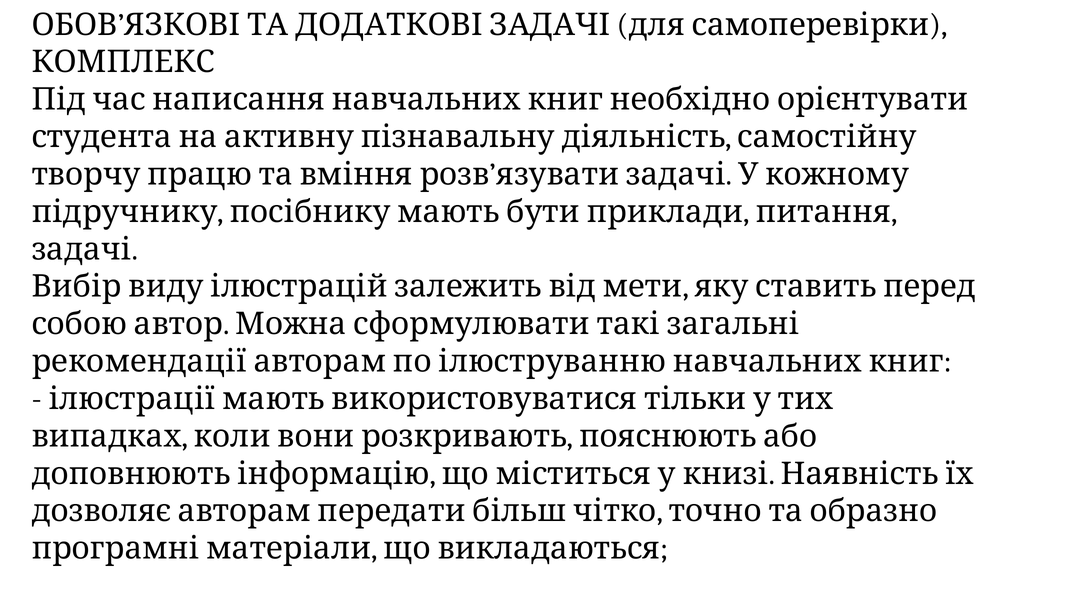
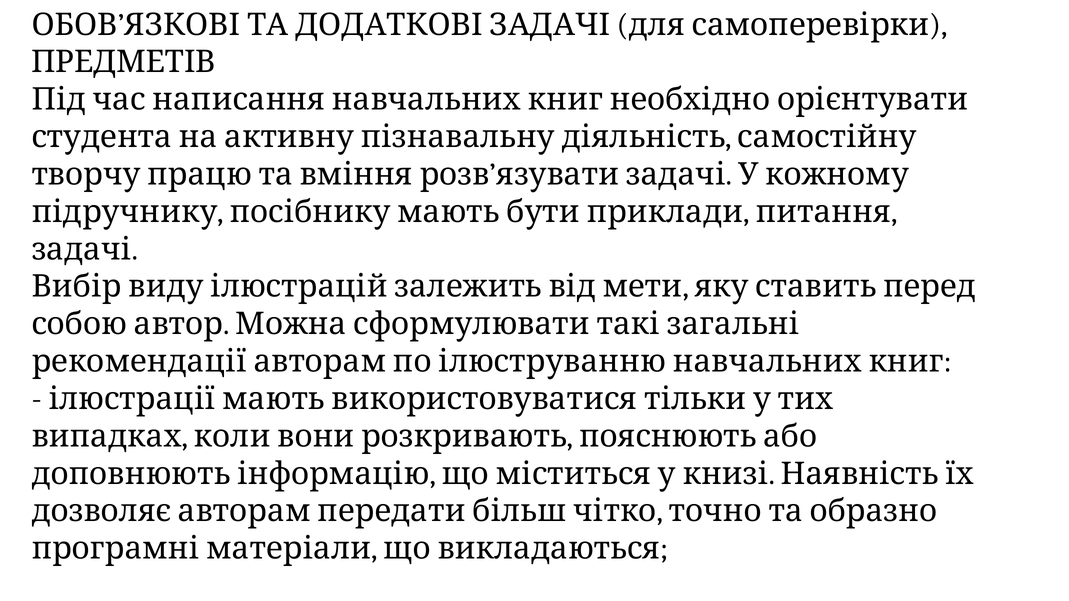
КОМПЛЕКС: КОМПЛЕКС -> ПРЕДМЕТІВ
